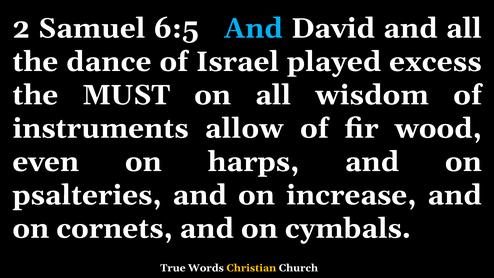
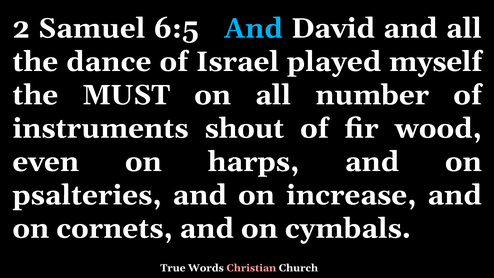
excess: excess -> myself
wisdom: wisdom -> number
allow: allow -> shout
Christian colour: yellow -> pink
